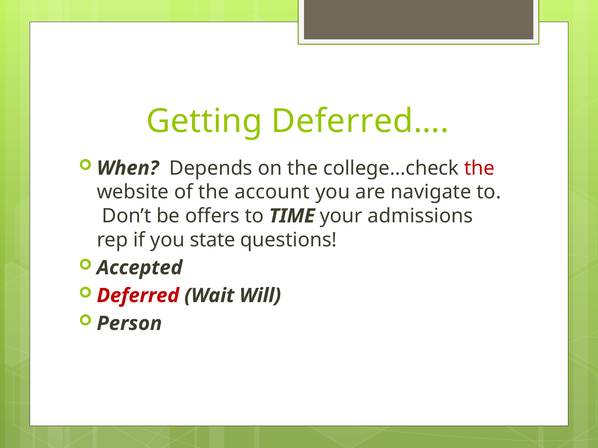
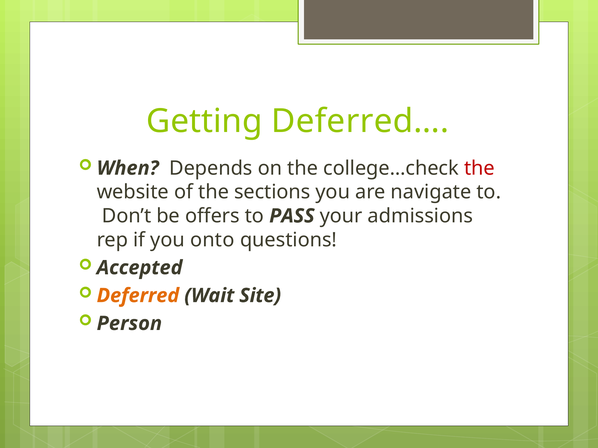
account: account -> sections
TIME: TIME -> PASS
state: state -> onto
Deferred colour: red -> orange
Will: Will -> Site
